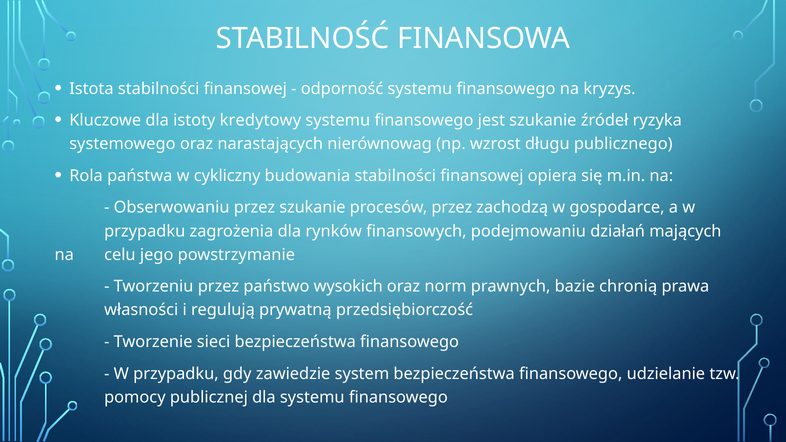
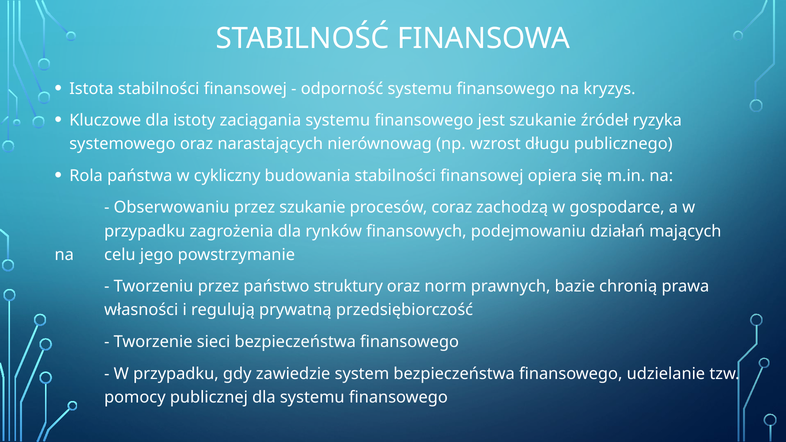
kredytowy: kredytowy -> zaciągania
procesów przez: przez -> coraz
wysokich: wysokich -> struktury
